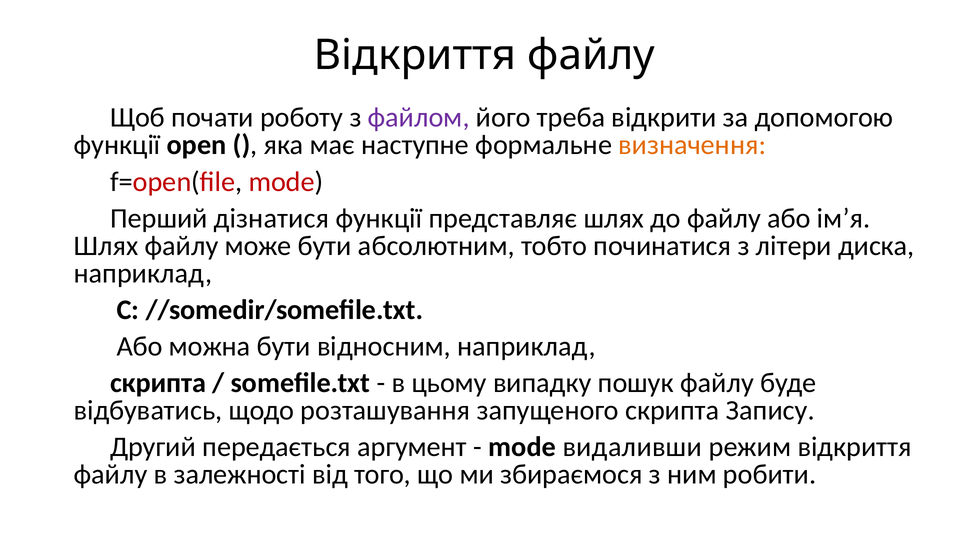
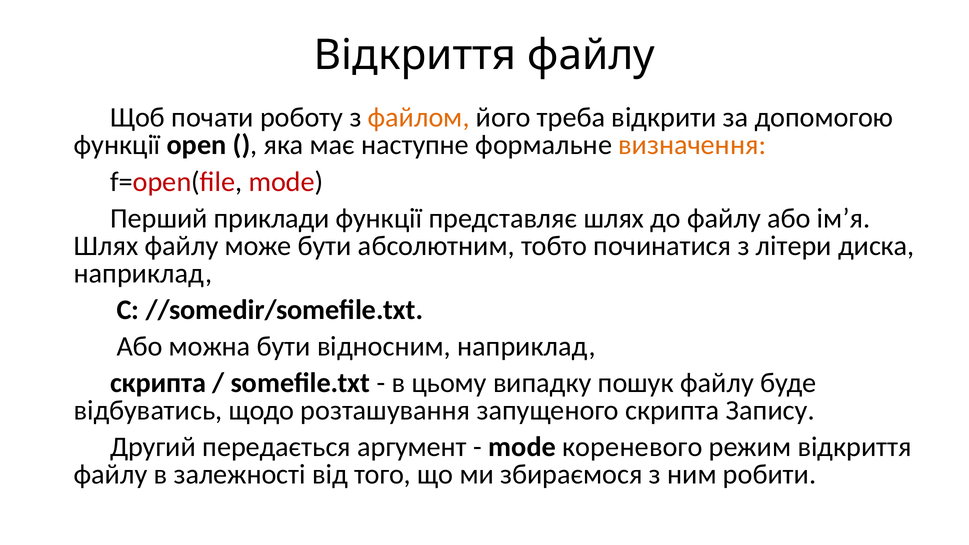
файлом colour: purple -> orange
дізнатися: дізнатися -> приклади
видаливши: видаливши -> кореневого
